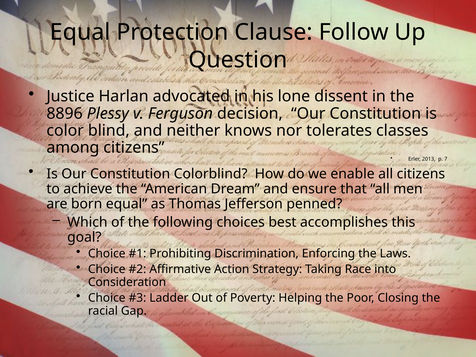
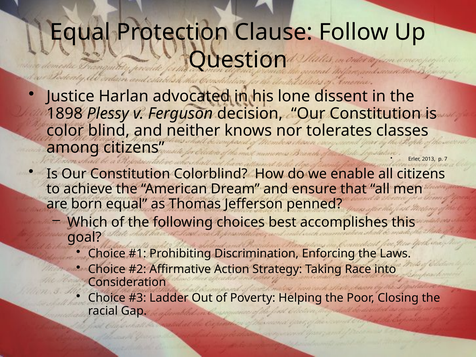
8896: 8896 -> 1898
